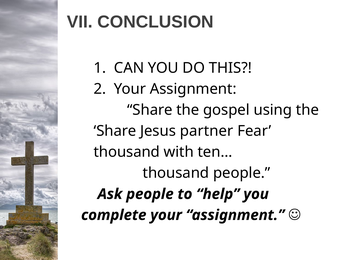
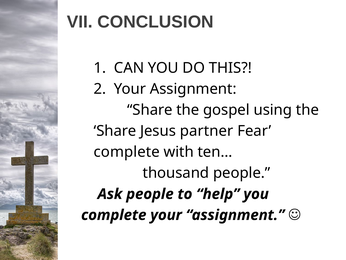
thousand at (127, 152): thousand -> complete
